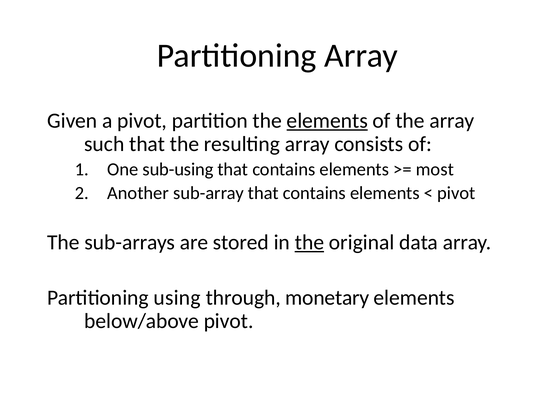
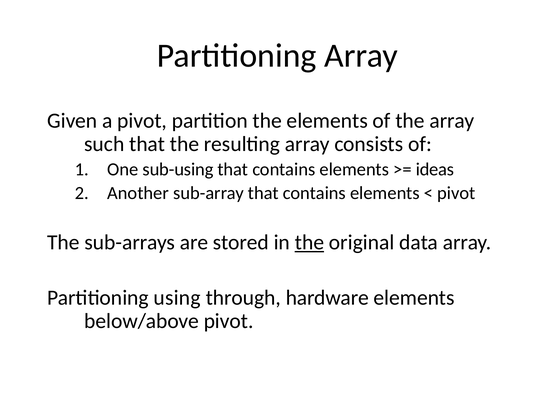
elements at (327, 121) underline: present -> none
most: most -> ideas
monetary: monetary -> hardware
